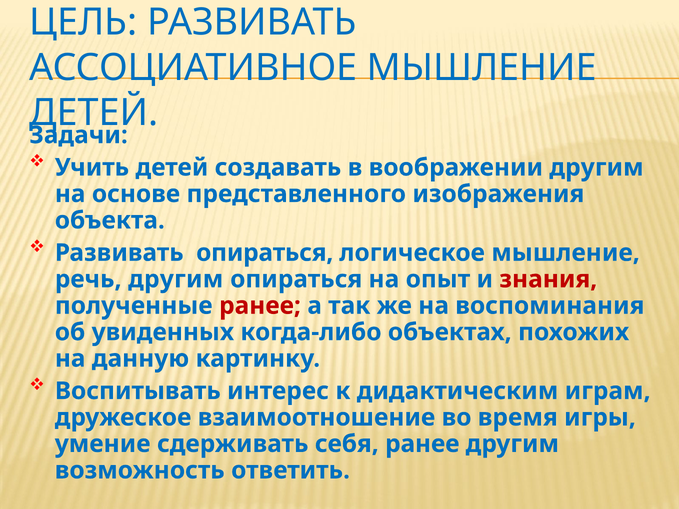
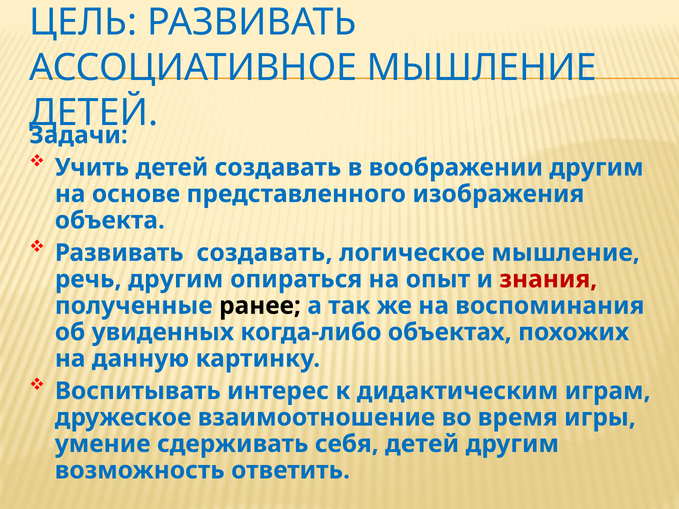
Развивать опираться: опираться -> создавать
ранее at (260, 306) colour: red -> black
себя ранее: ранее -> детей
